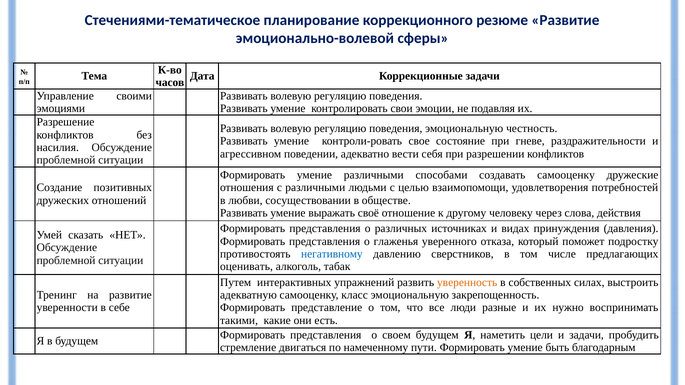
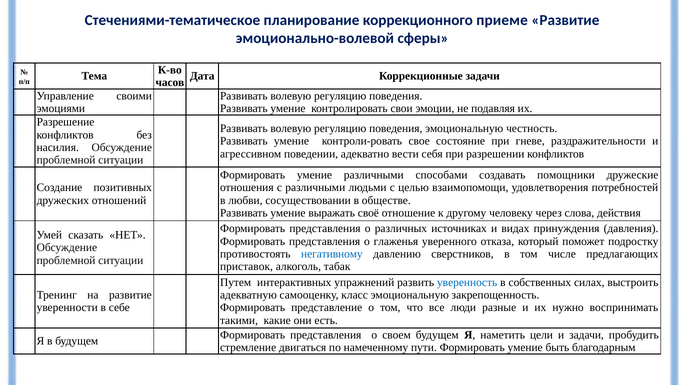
резюме: резюме -> приеме
создавать самооценку: самооценку -> помощники
оценивать: оценивать -> приставок
уверенность colour: orange -> blue
